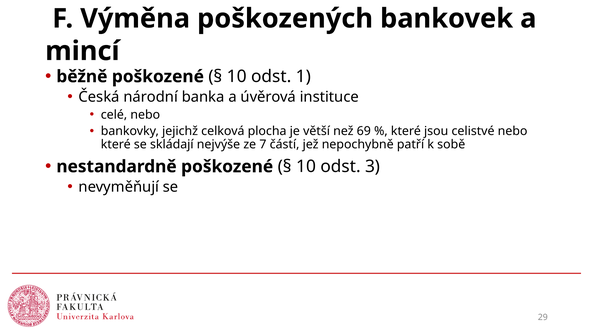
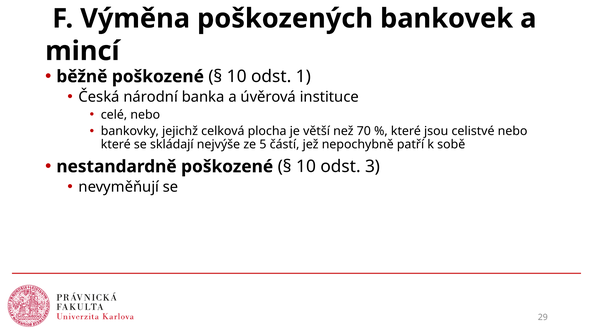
69: 69 -> 70
7: 7 -> 5
